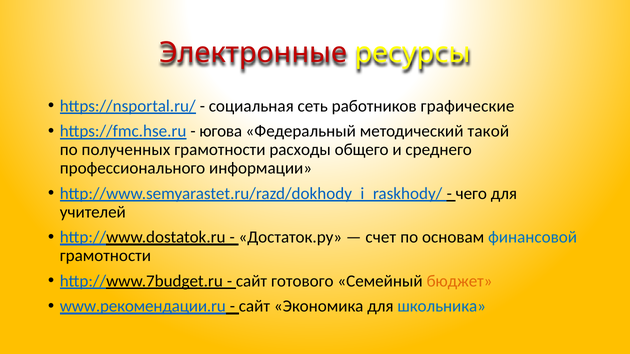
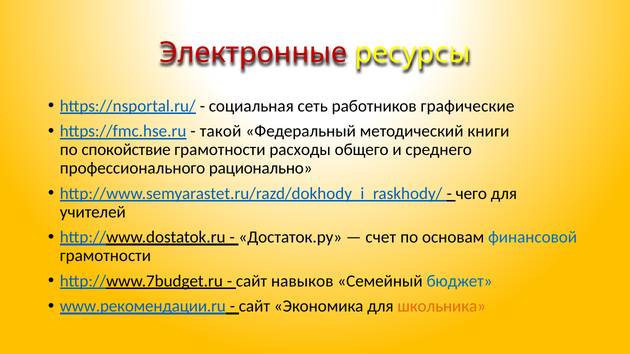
югова: югова -> такой
такой: такой -> книги
полученных: полученных -> спокойствие
информации: информации -> рационально
готового: готового -> навыков
бюджет colour: orange -> blue
школьника colour: blue -> orange
